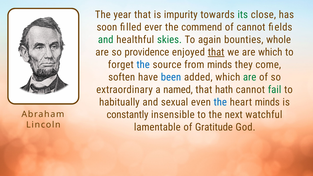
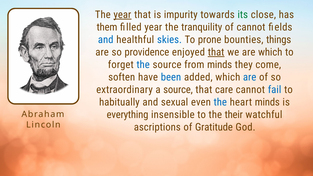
year at (122, 15) underline: none -> present
soon: soon -> them
filled ever: ever -> year
commend: commend -> tranquility
and at (106, 40) colour: green -> blue
skies colour: green -> blue
again: again -> prone
whole: whole -> things
are at (250, 77) colour: green -> blue
a named: named -> source
hath: hath -> care
fail colour: green -> blue
constantly: constantly -> everything
next: next -> their
lamentable: lamentable -> ascriptions
